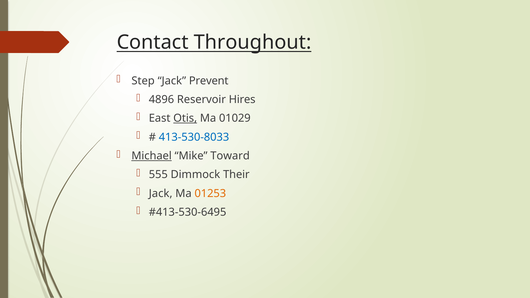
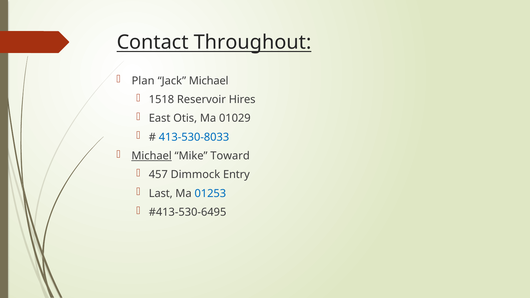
Step: Step -> Plan
Jack Prevent: Prevent -> Michael
4896: 4896 -> 1518
Otis underline: present -> none
555: 555 -> 457
Their: Their -> Entry
Jack at (161, 193): Jack -> Last
01253 colour: orange -> blue
